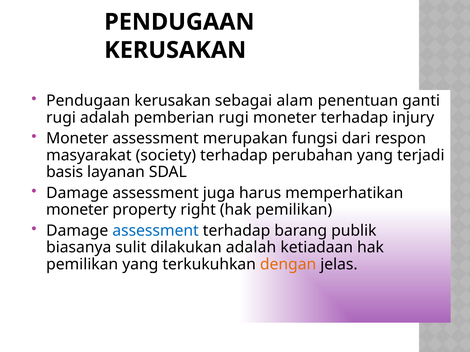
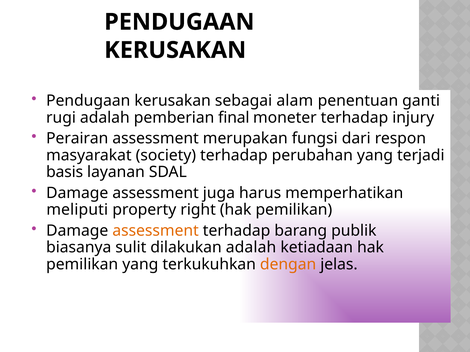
pemberian rugi: rugi -> final
Moneter at (77, 139): Moneter -> Perairan
moneter at (77, 210): moneter -> meliputi
assessment at (156, 231) colour: blue -> orange
